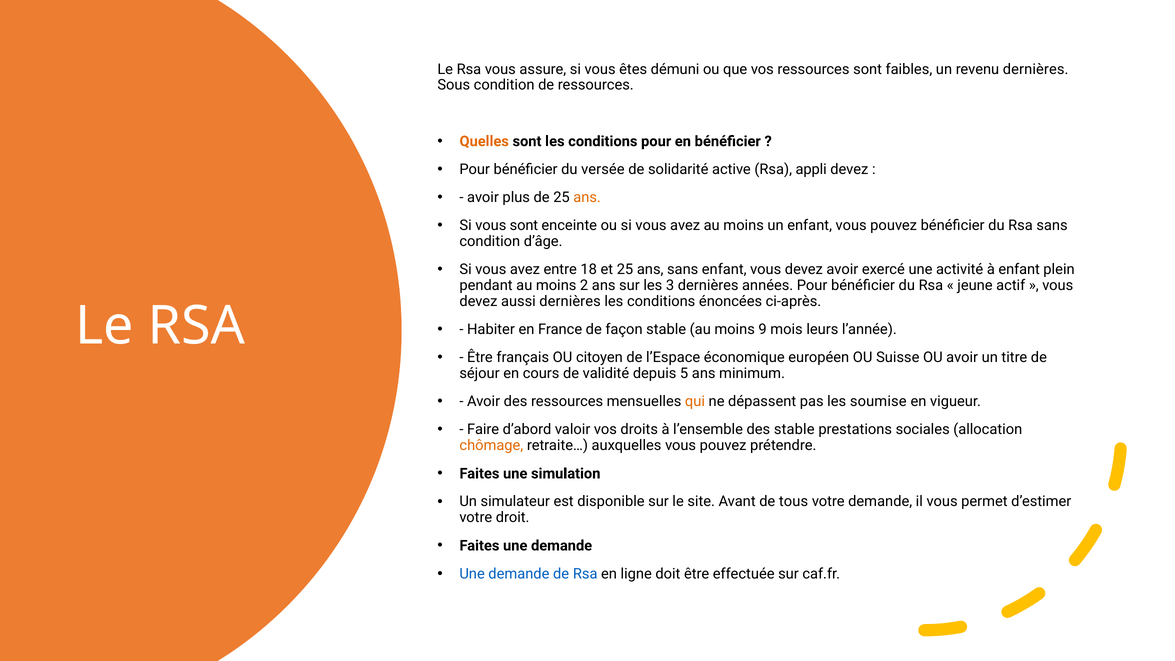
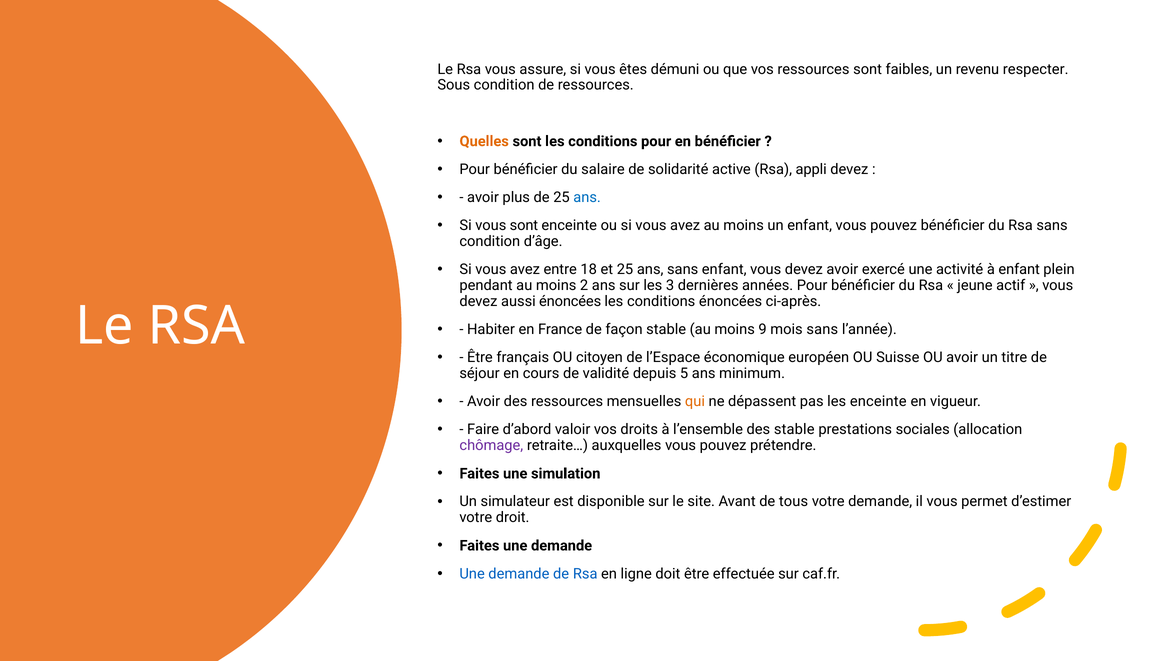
revenu dernières: dernières -> respecter
versée: versée -> salaire
ans at (587, 197) colour: orange -> blue
aussi dernières: dernières -> énoncées
mois leurs: leurs -> sans
les soumise: soumise -> enceinte
chômage colour: orange -> purple
